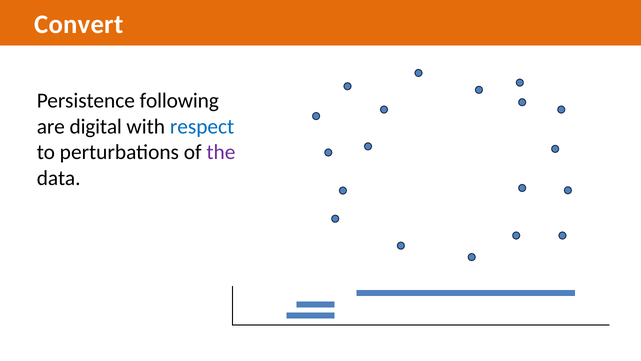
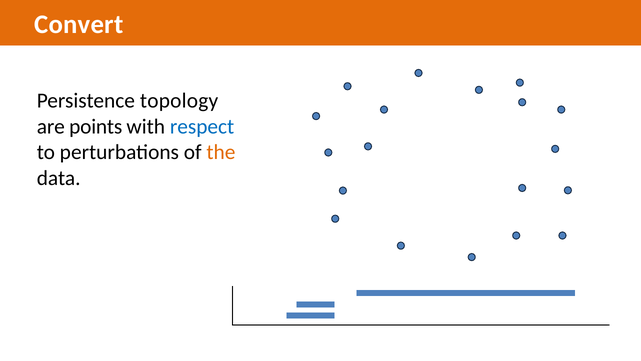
following: following -> topology
digital: digital -> points
the colour: purple -> orange
